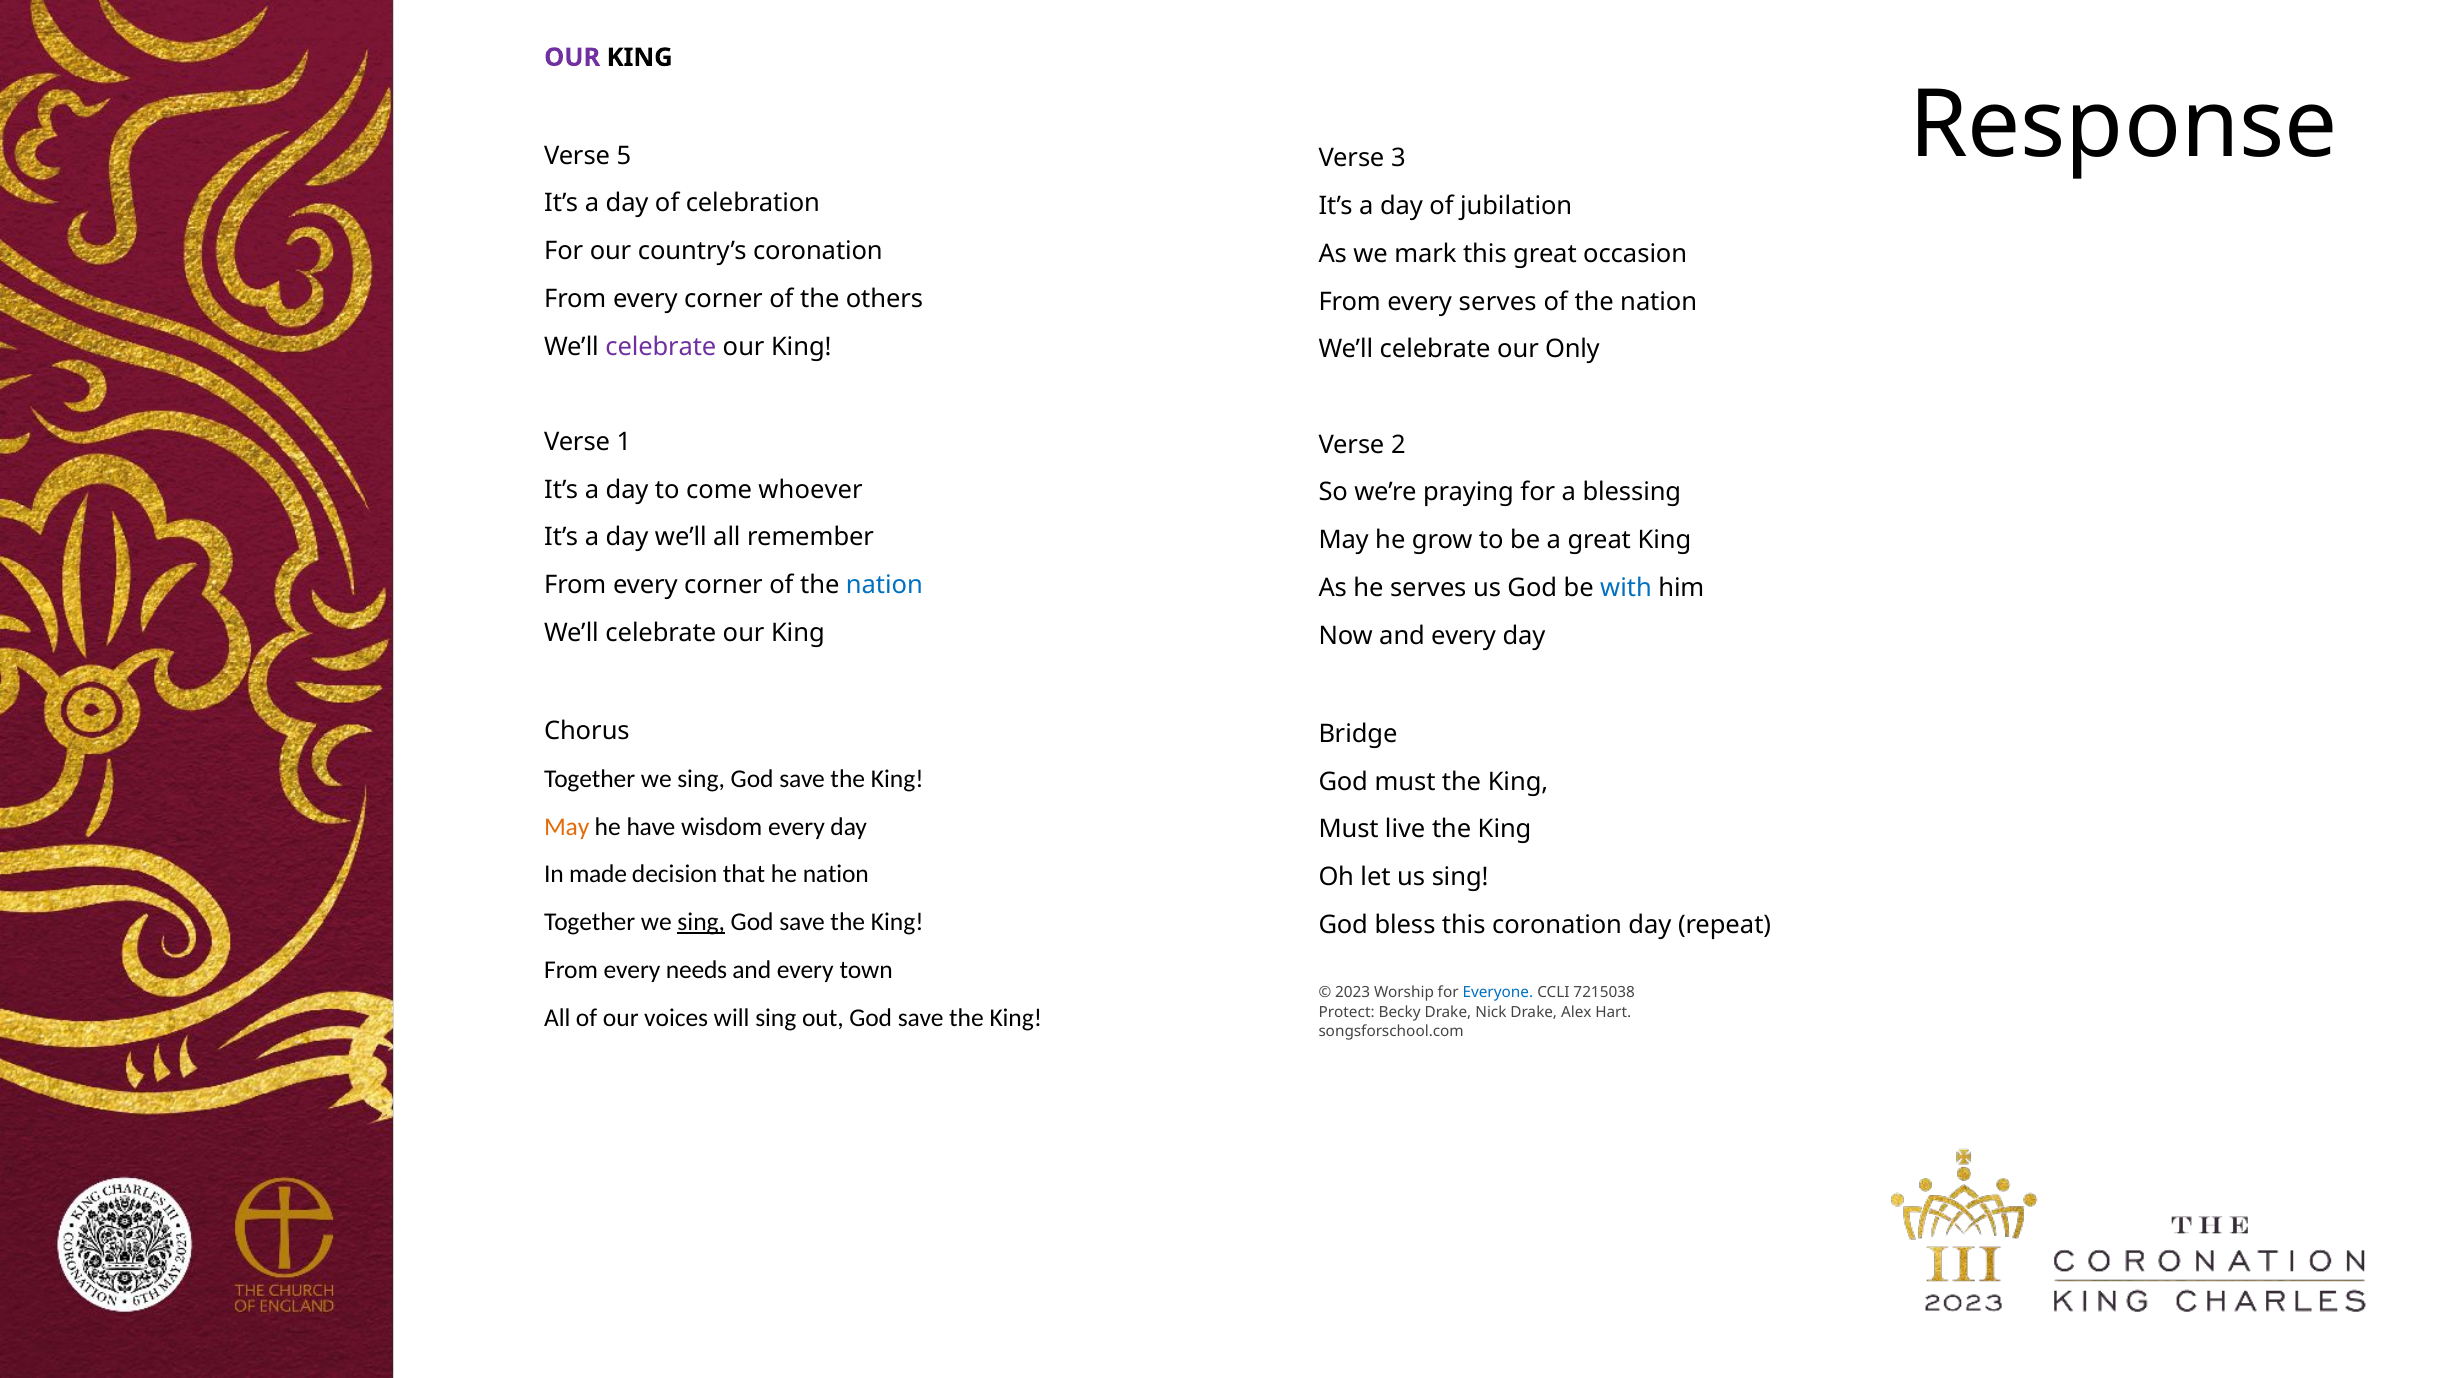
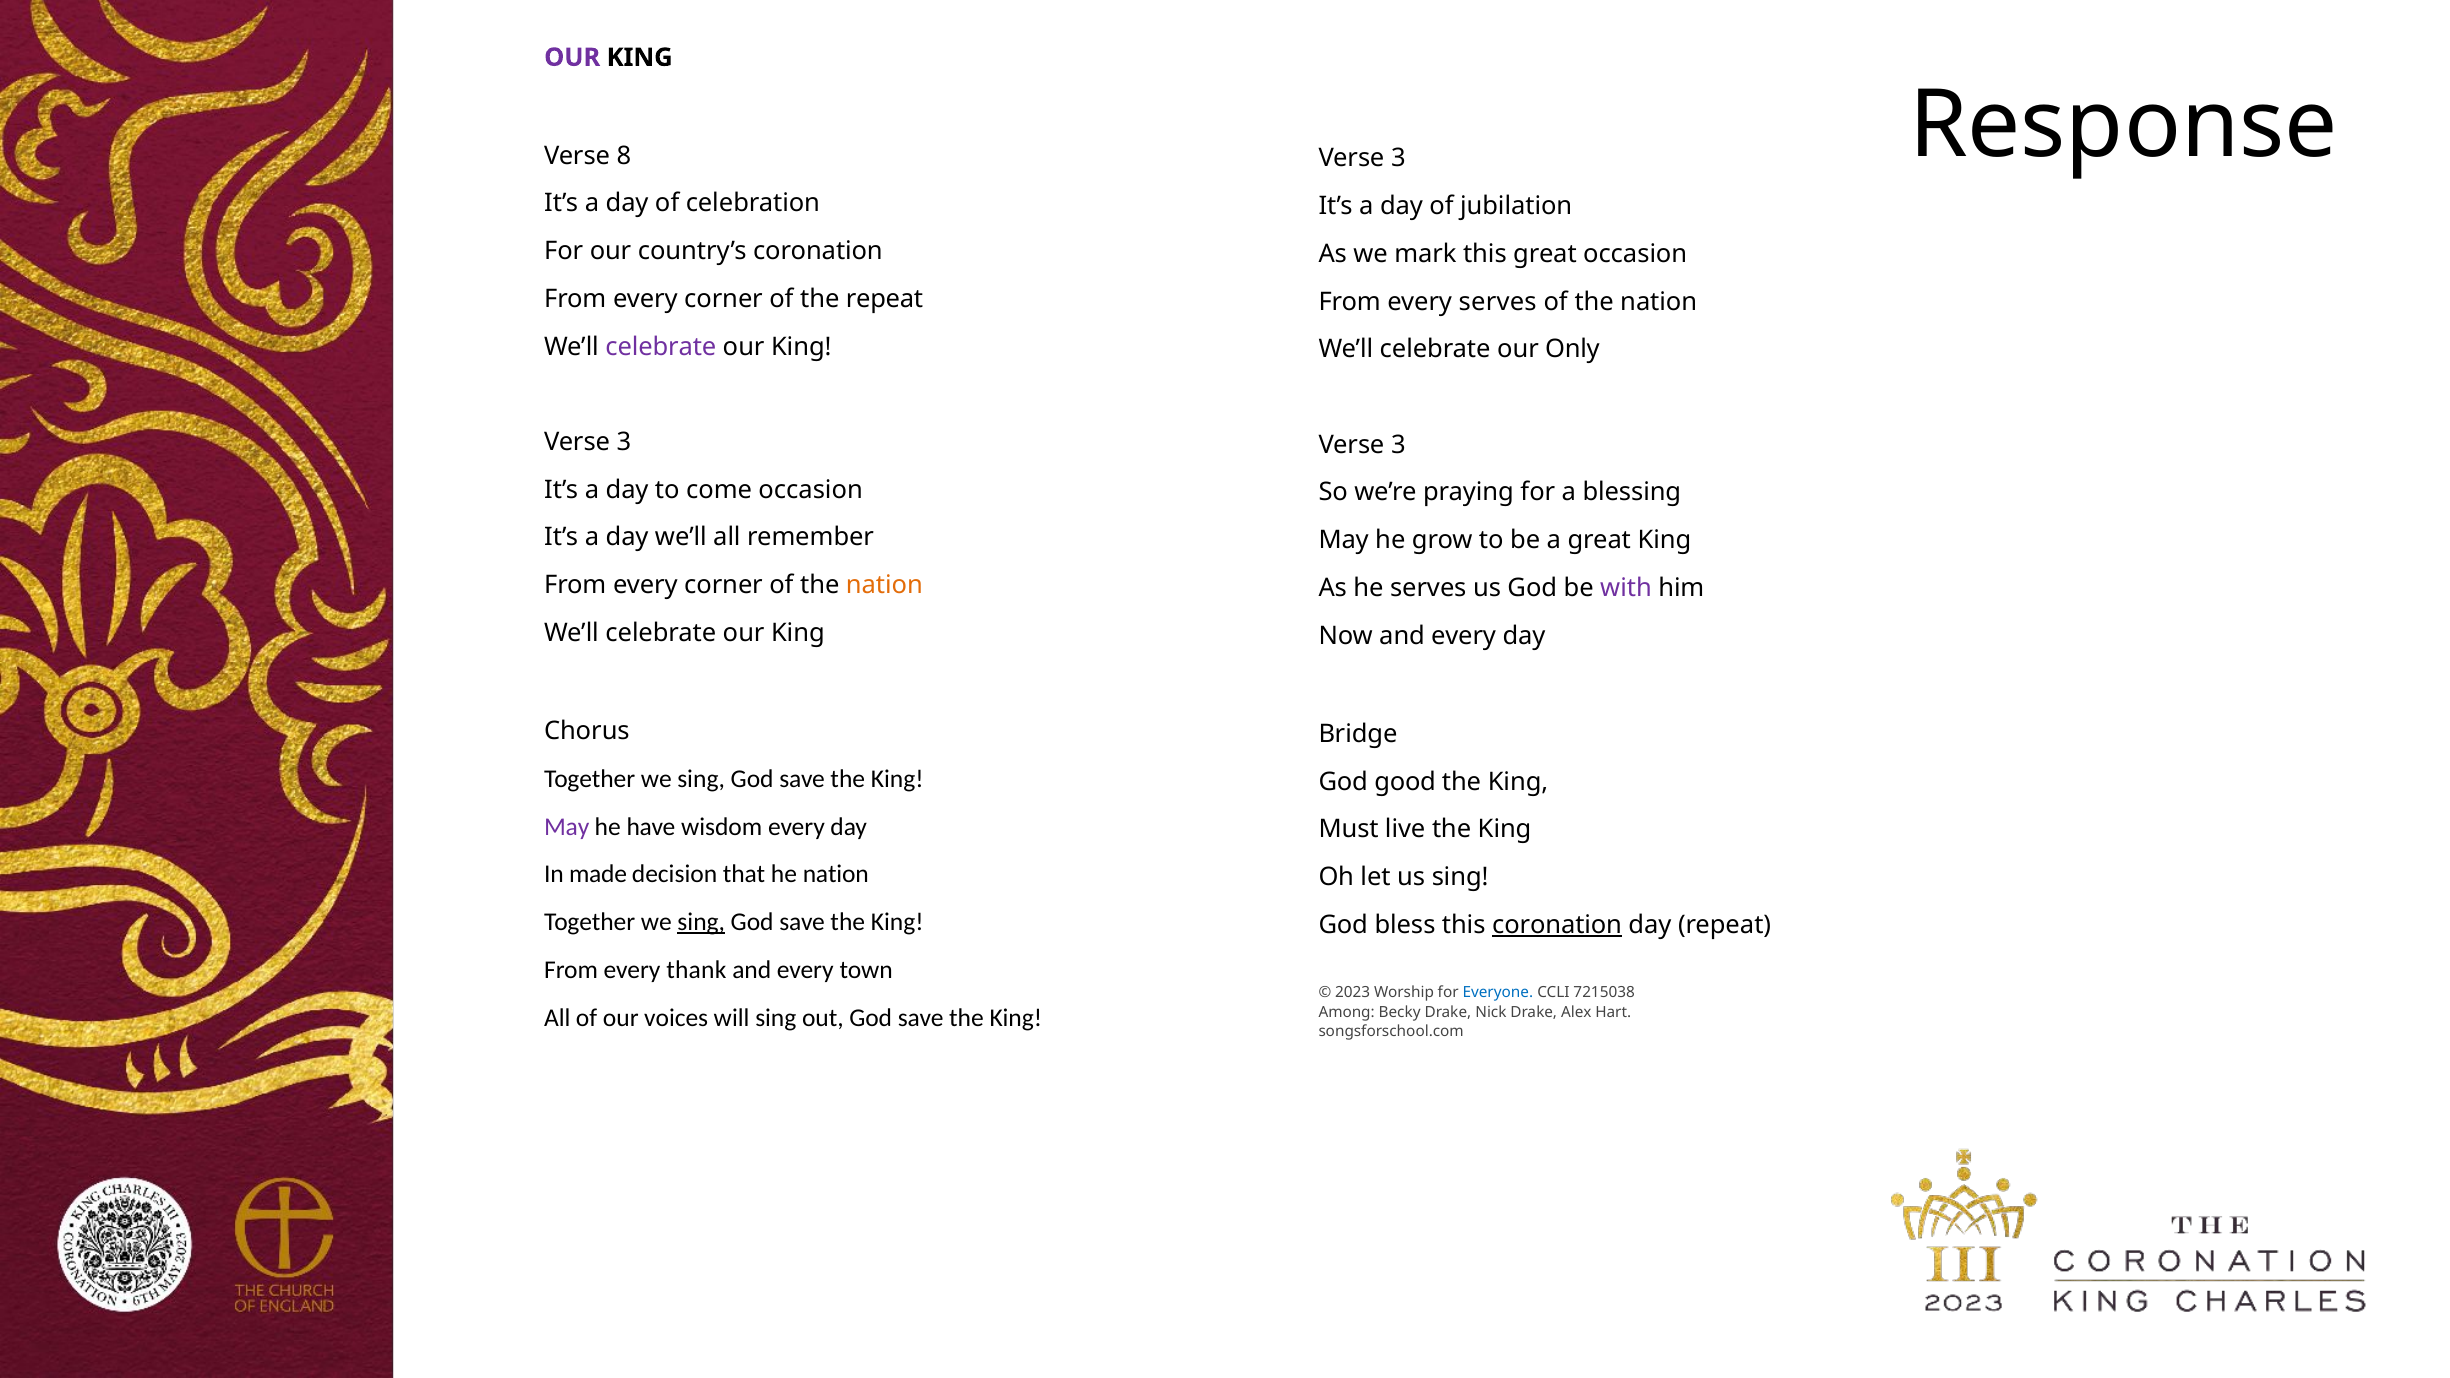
5: 5 -> 8
the others: others -> repeat
1 at (624, 442): 1 -> 3
2 at (1398, 445): 2 -> 3
come whoever: whoever -> occasion
nation at (884, 585) colour: blue -> orange
with colour: blue -> purple
God must: must -> good
May at (567, 827) colour: orange -> purple
coronation at (1557, 925) underline: none -> present
needs: needs -> thank
Protect: Protect -> Among
